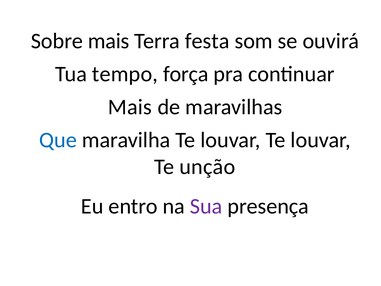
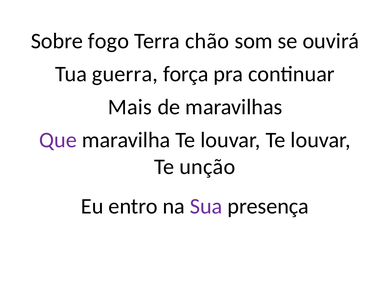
Sobre mais: mais -> fogo
festa: festa -> chão
tempo: tempo -> guerra
Que colour: blue -> purple
